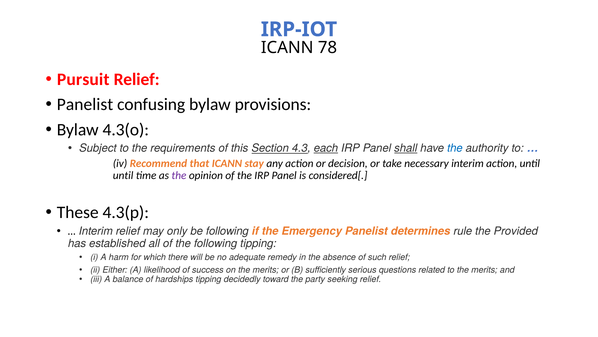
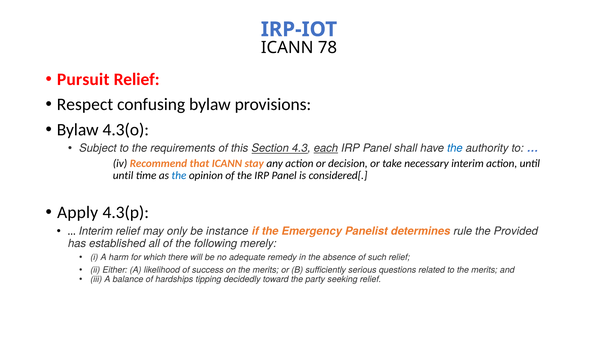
Panelist at (85, 104): Panelist -> Respect
shall underline: present -> none
the at (179, 175) colour: purple -> blue
These: These -> Apply
be following: following -> instance
following tipping: tipping -> merely
